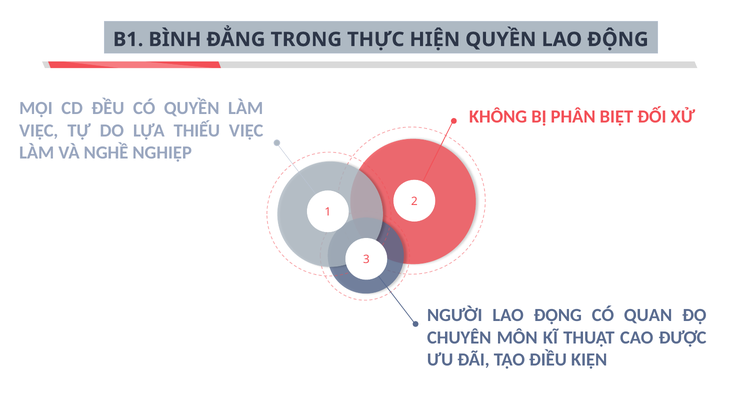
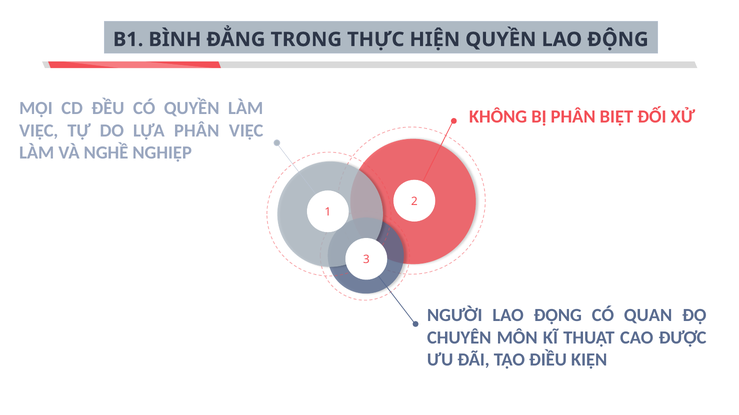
LỰA THIẾU: THIẾU -> PHÂN
